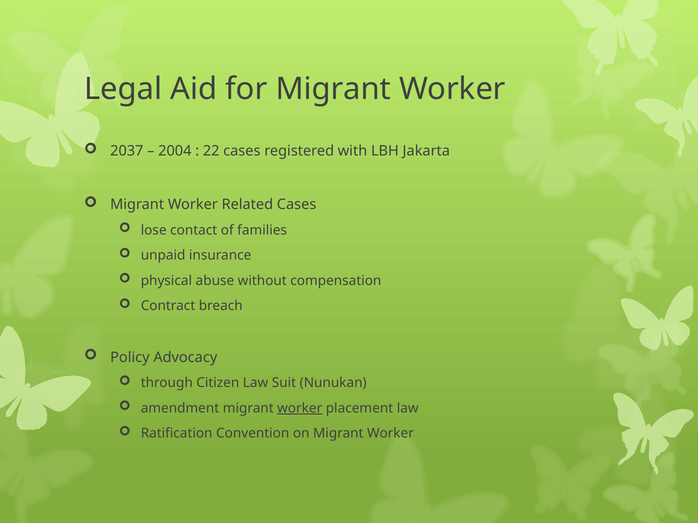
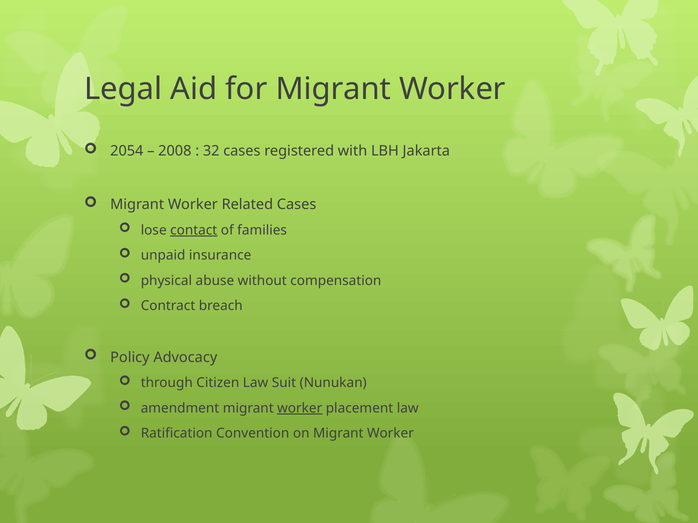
2037: 2037 -> 2054
2004: 2004 -> 2008
22: 22 -> 32
contact underline: none -> present
